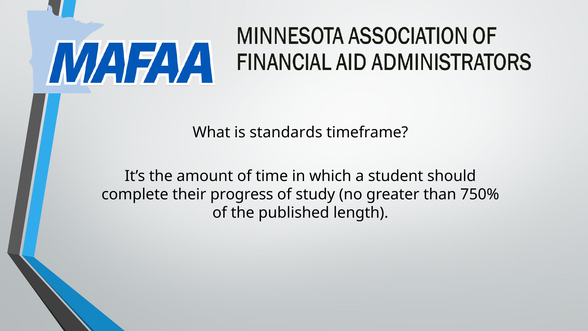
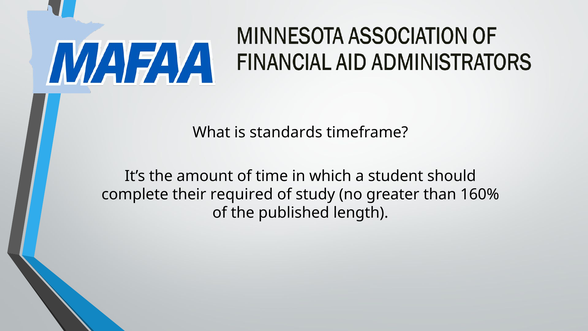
progress: progress -> required
750%: 750% -> 160%
